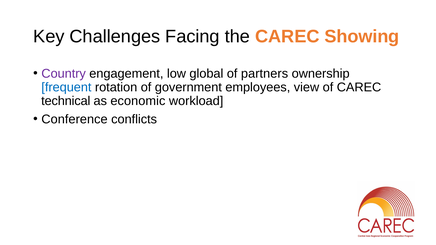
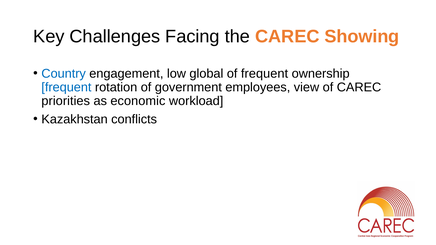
Country colour: purple -> blue
of partners: partners -> frequent
technical: technical -> priorities
Conference: Conference -> Kazakhstan
